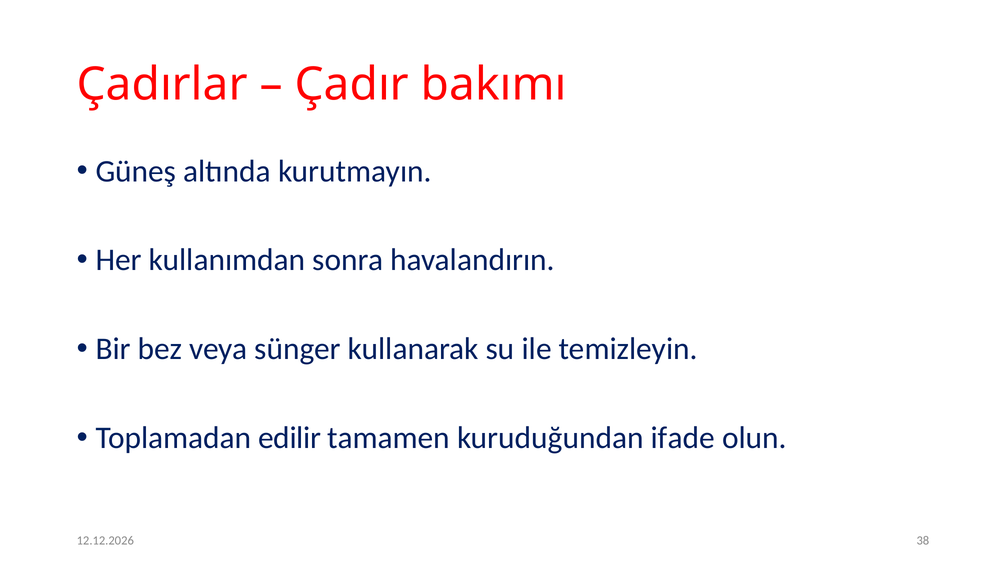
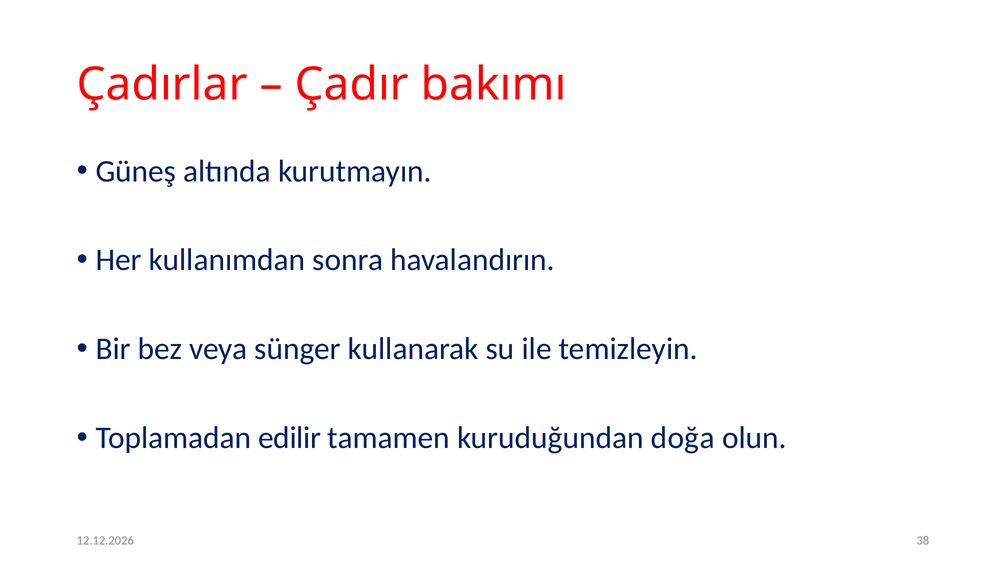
ifade: ifade -> doğa
